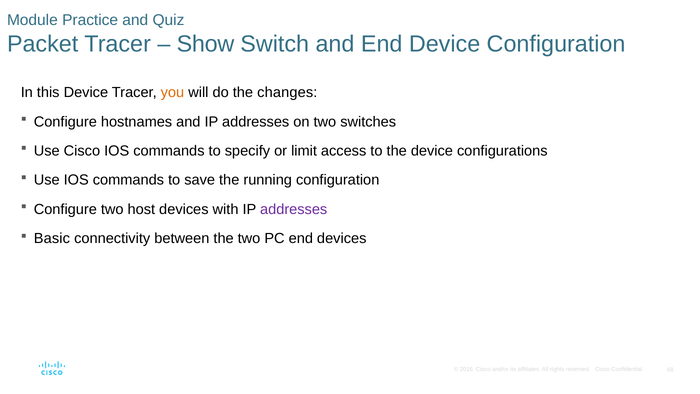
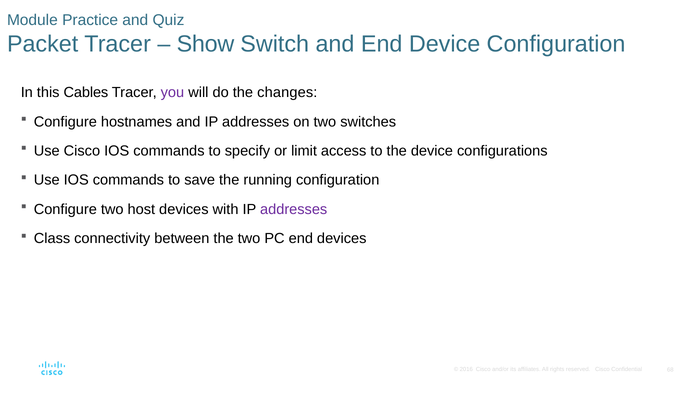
this Device: Device -> Cables
you colour: orange -> purple
Basic: Basic -> Class
